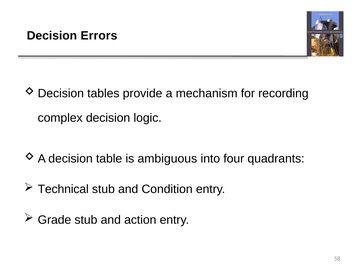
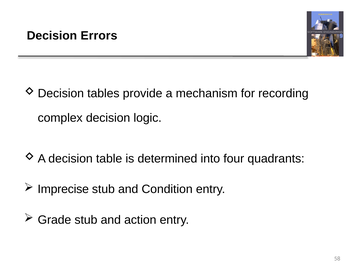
ambiguous: ambiguous -> determined
Technical: Technical -> Imprecise
